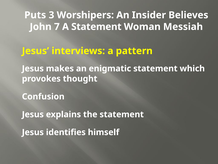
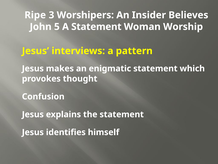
Puts: Puts -> Ripe
7: 7 -> 5
Messiah: Messiah -> Worship
